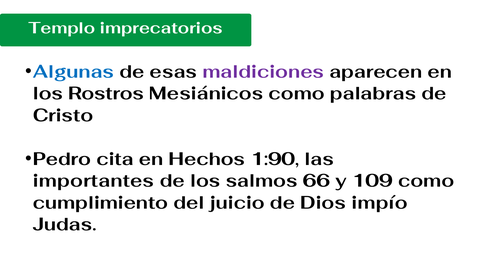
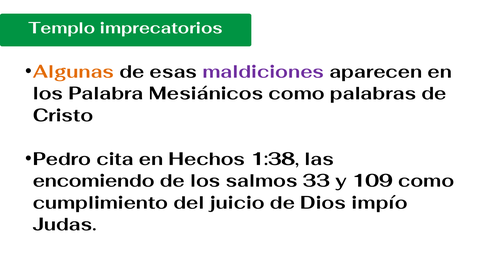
Algunas colour: blue -> orange
Rostros: Rostros -> Palabra
1:90: 1:90 -> 1:38
importantes: importantes -> encomiendo
66: 66 -> 33
